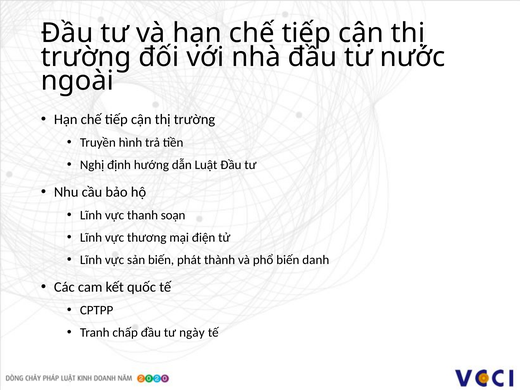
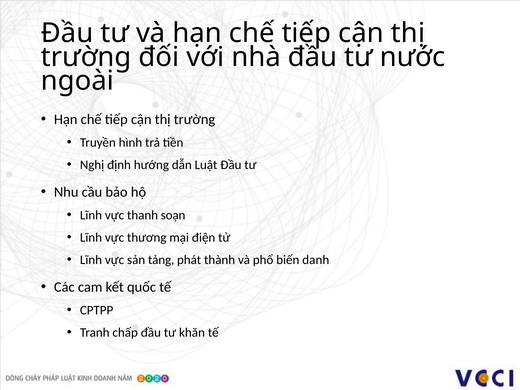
sản biến: biến -> tảng
ngày: ngày -> khăn
